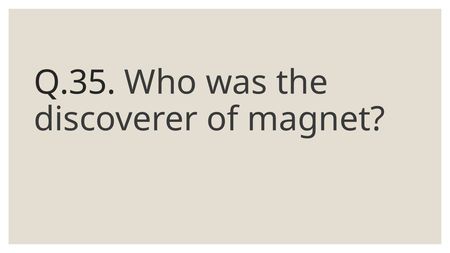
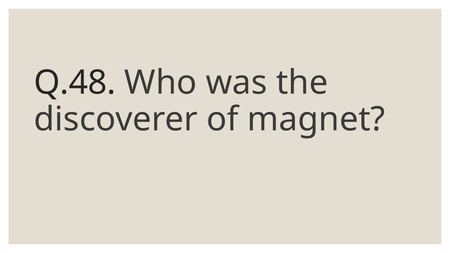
Q.35: Q.35 -> Q.48
